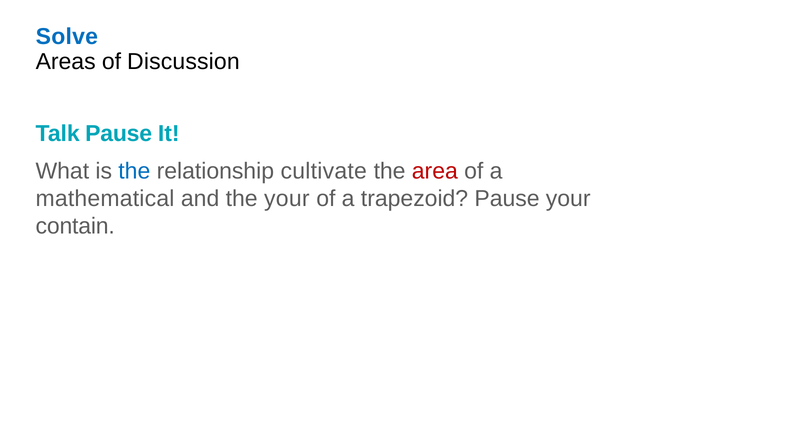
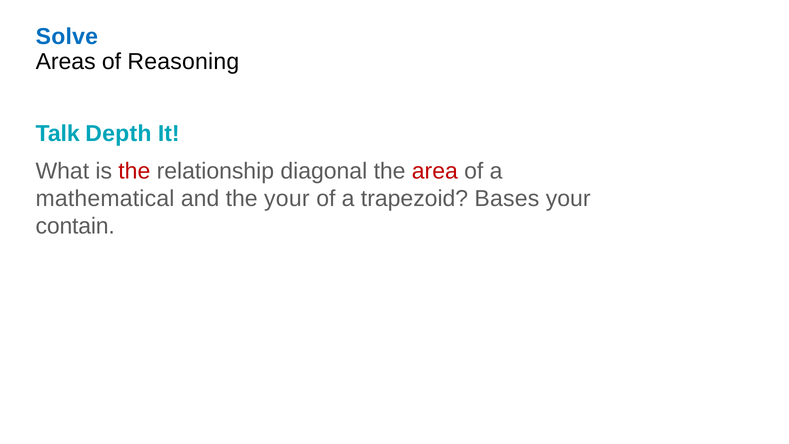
Discussion: Discussion -> Reasoning
Talk Pause: Pause -> Depth
the at (134, 171) colour: blue -> red
cultivate: cultivate -> diagonal
trapezoid Pause: Pause -> Bases
